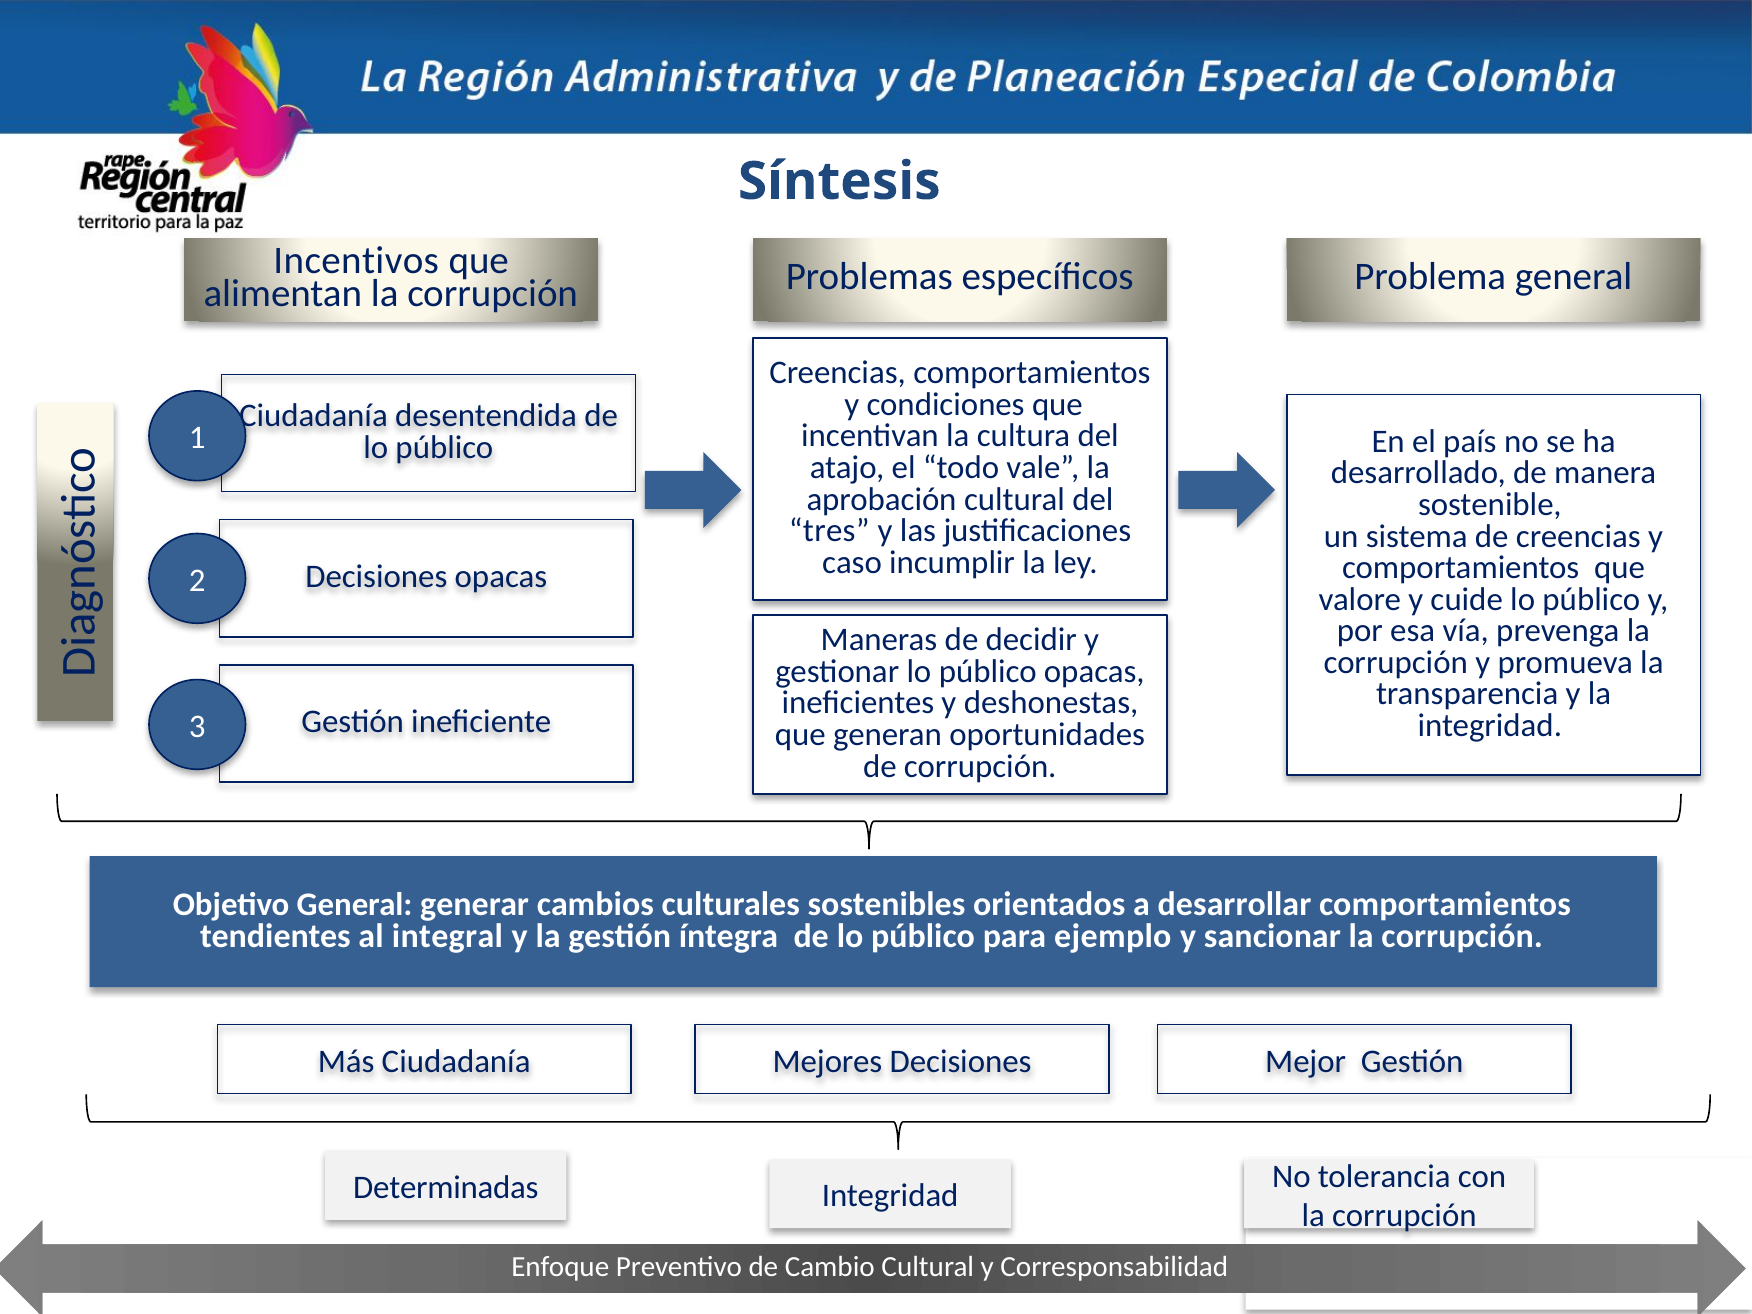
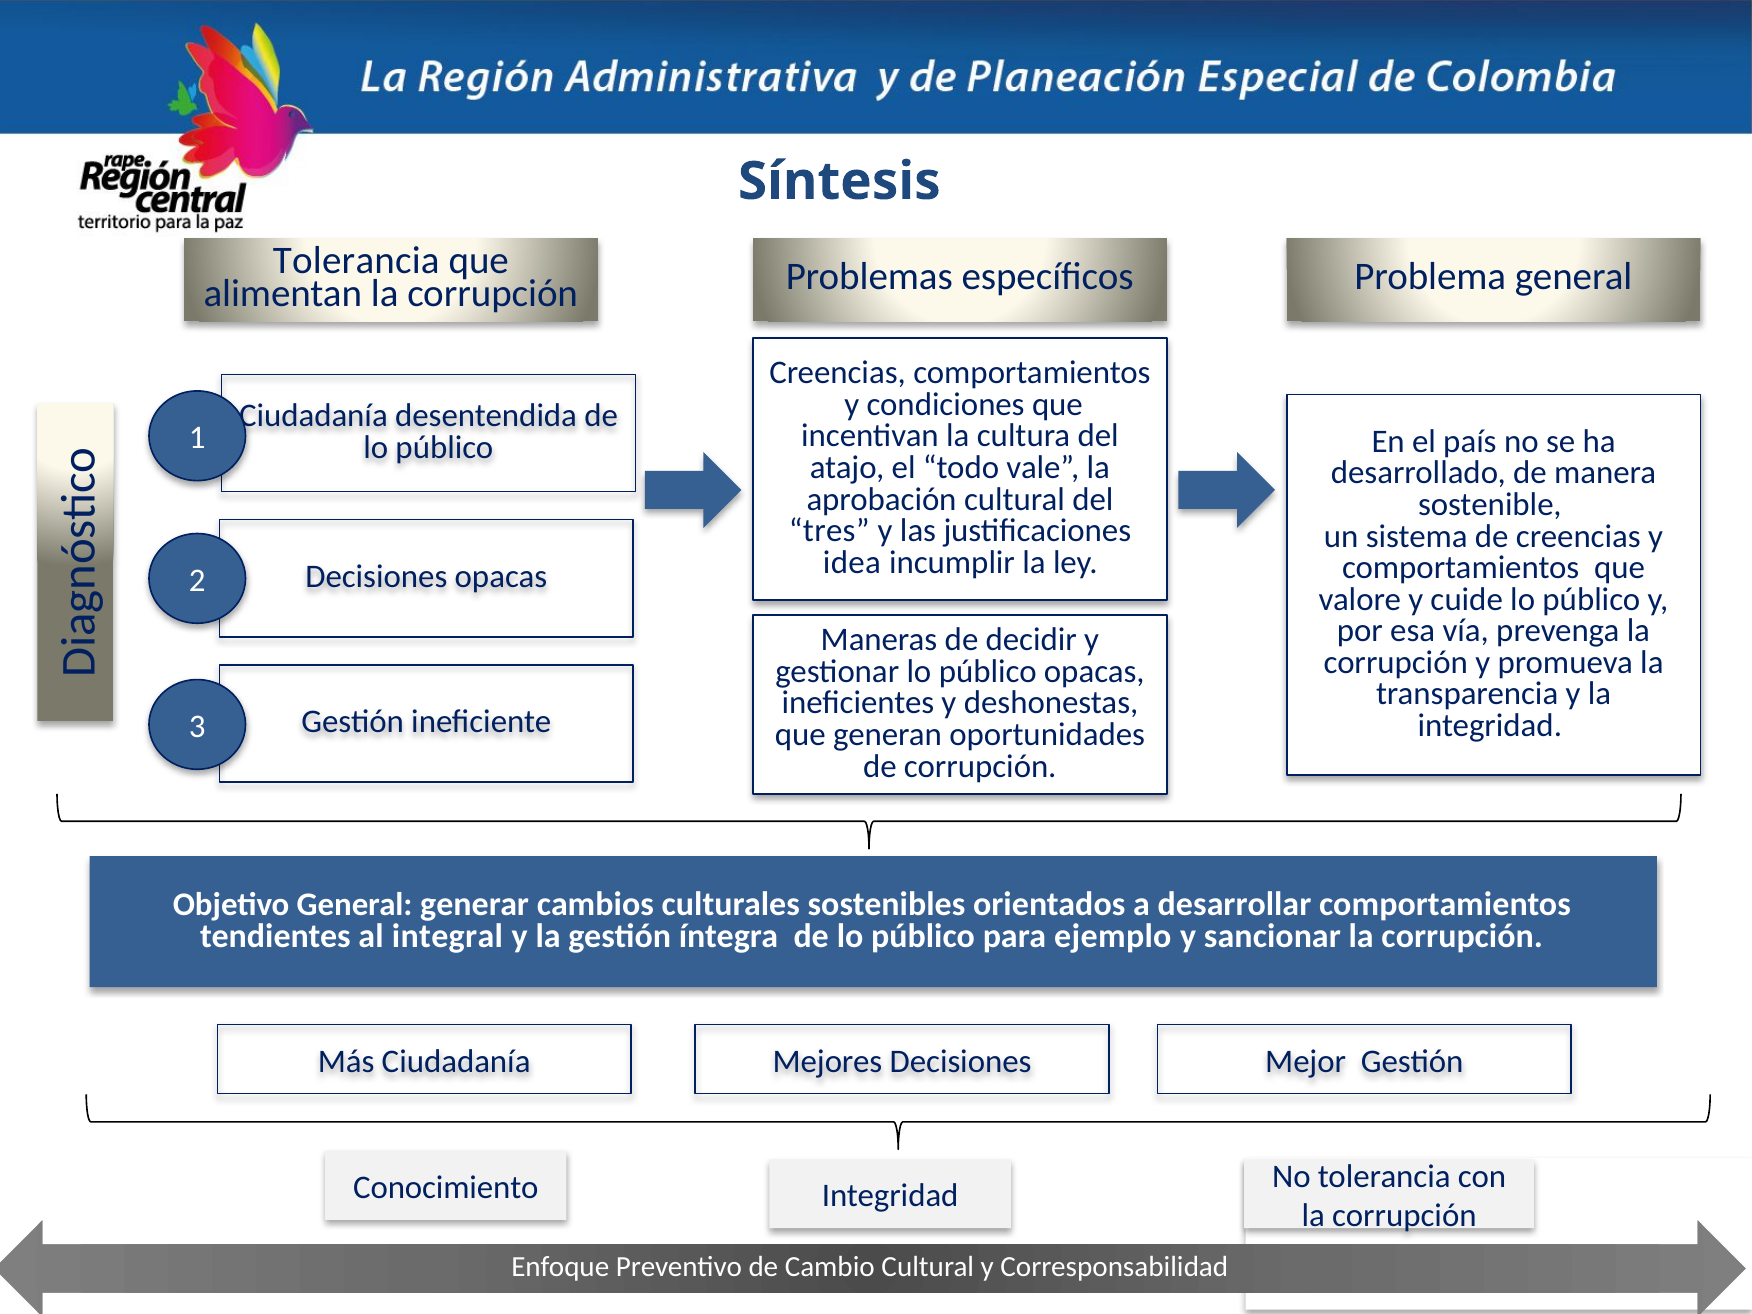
Incentivos at (356, 261): Incentivos -> Tolerancia
caso: caso -> idea
Determinadas: Determinadas -> Conocimiento
